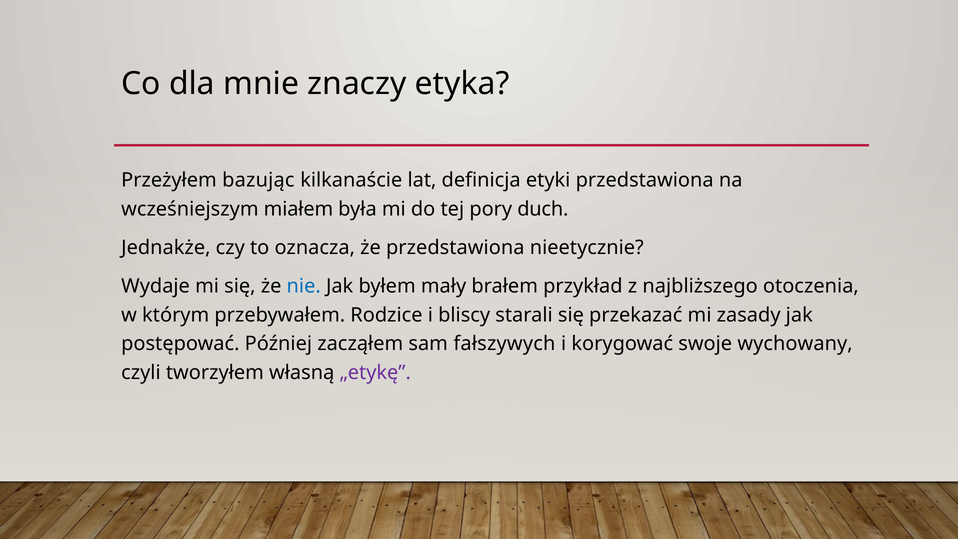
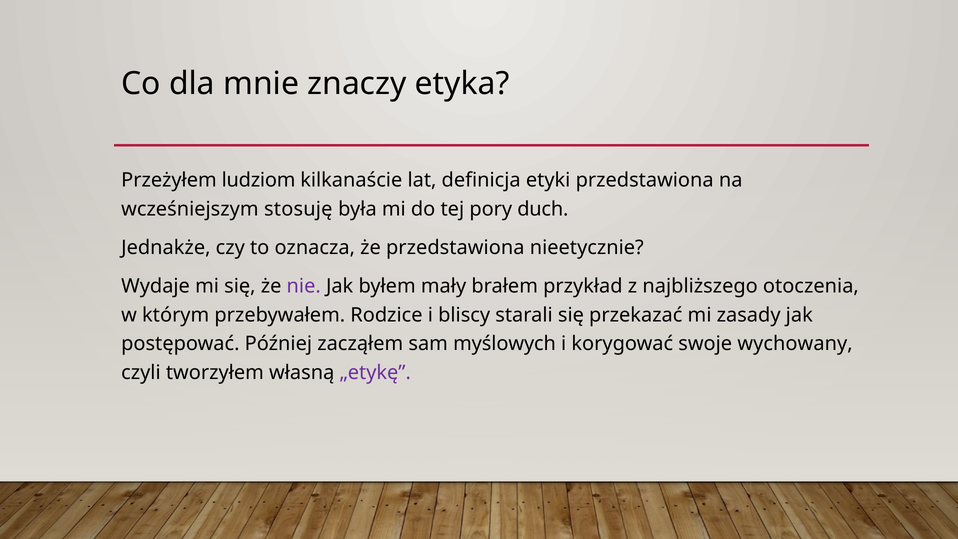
bazując: bazując -> ludziom
miałem: miałem -> stosuję
nie colour: blue -> purple
fałszywych: fałszywych -> myślowych
